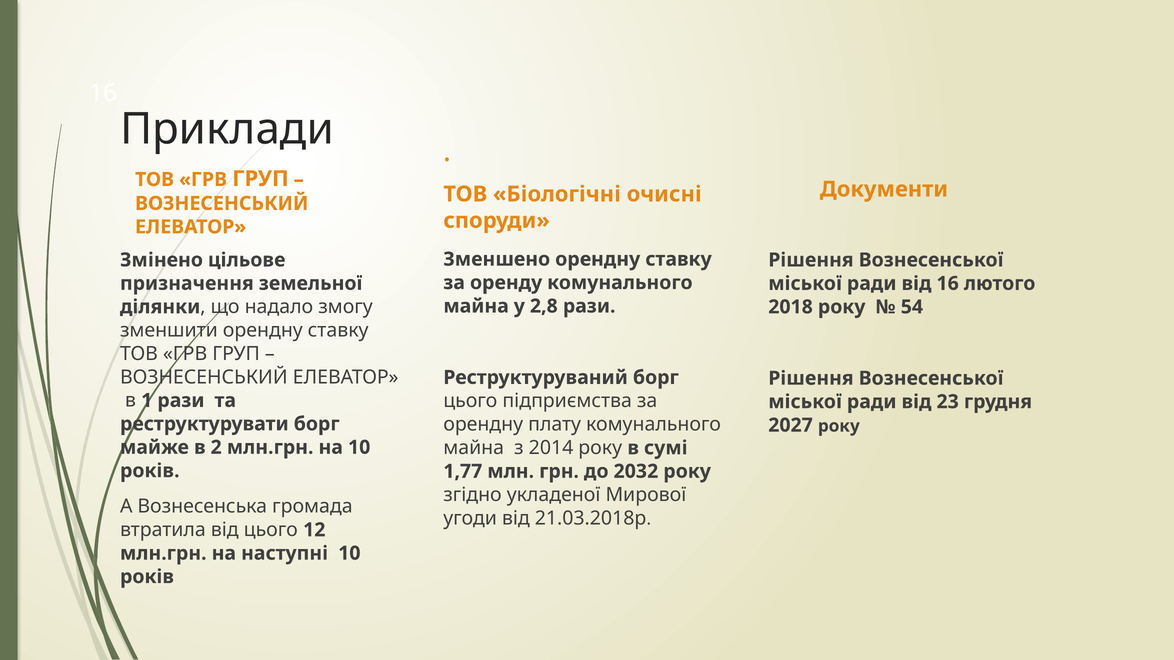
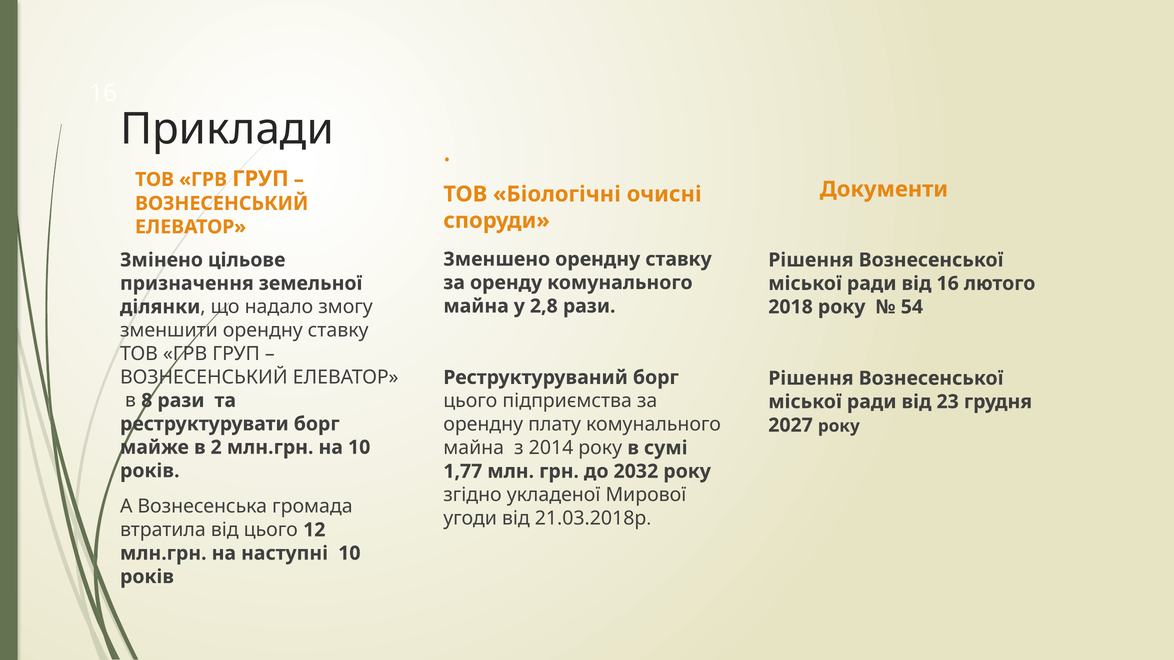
1: 1 -> 8
